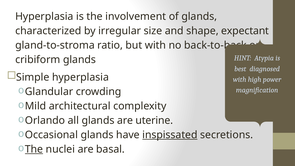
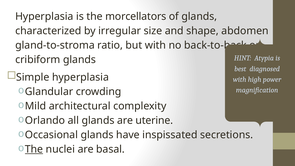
involvement: involvement -> morcellators
expectant: expectant -> abdomen
inspissated underline: present -> none
